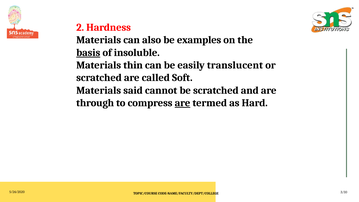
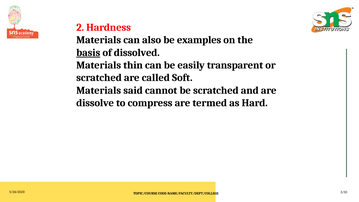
insoluble: insoluble -> dissolved
translucent: translucent -> transparent
through: through -> dissolve
are at (183, 103) underline: present -> none
